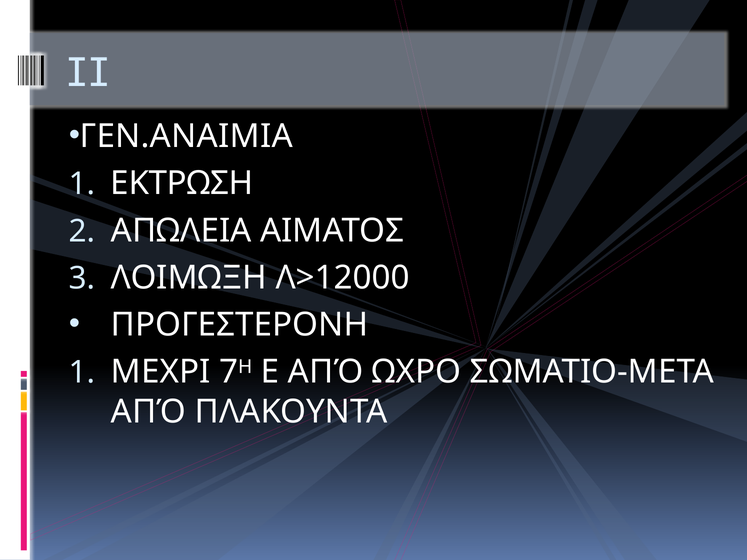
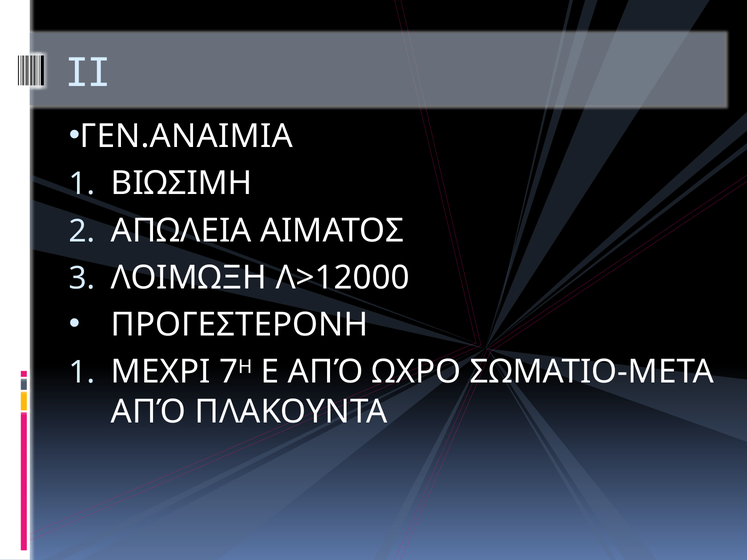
ΕΚΤΡΩΣΗ: ΕΚΤΡΩΣΗ -> ΒΙΩΣΙΜΗ
